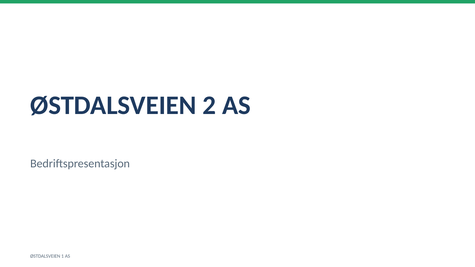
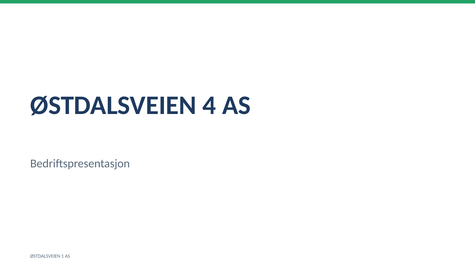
2: 2 -> 4
